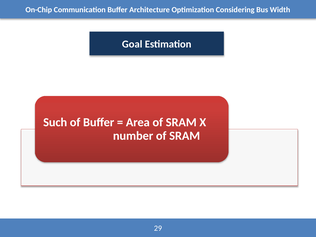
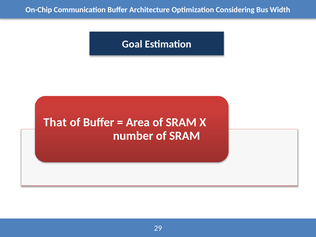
Such: Such -> That
